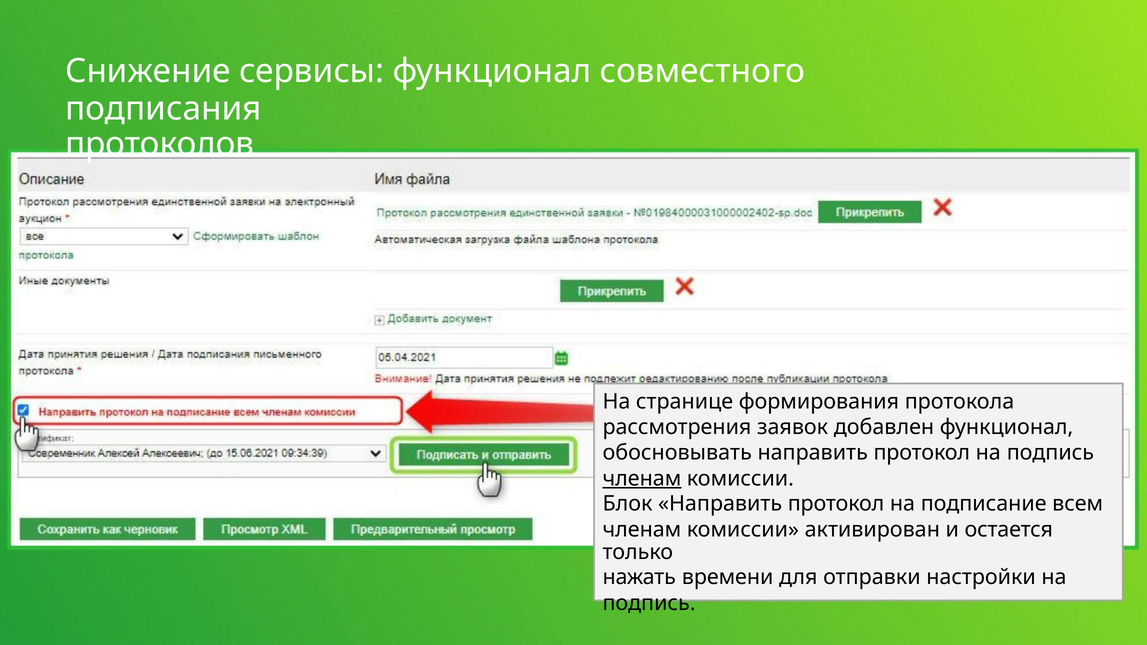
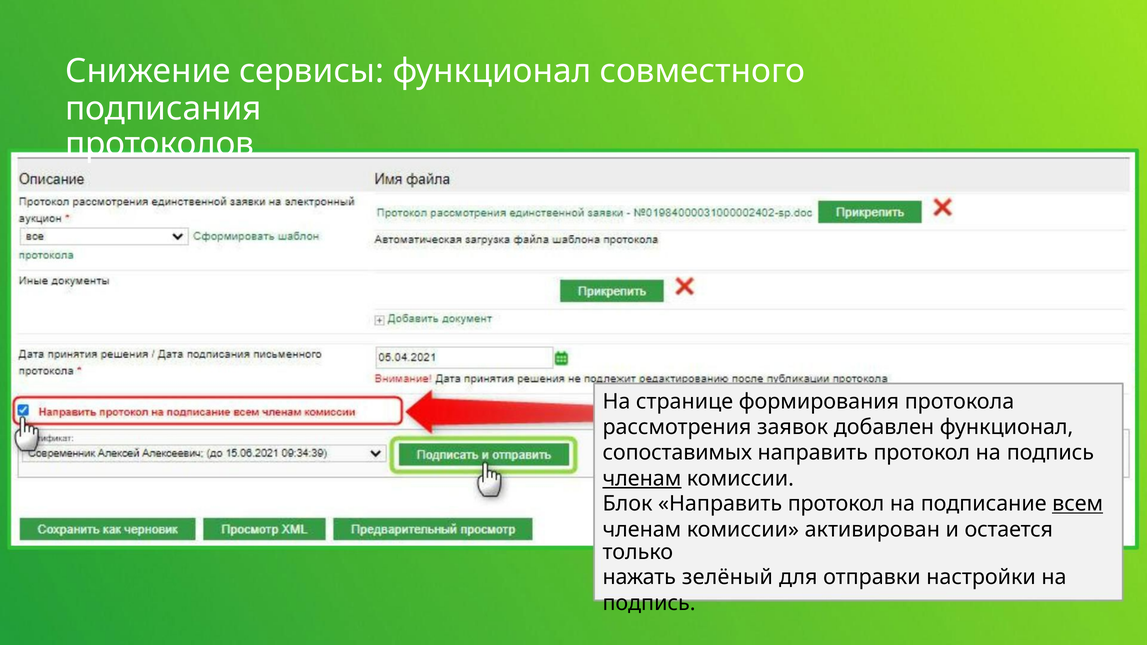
обосновывать: обосновывать -> сопоставимых
всем underline: none -> present
времени: времени -> зелёный
